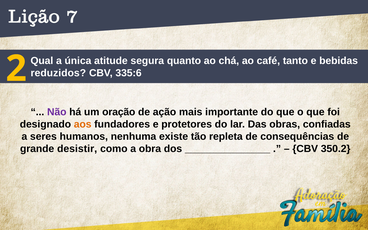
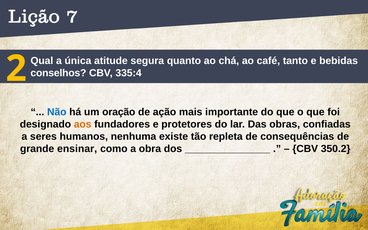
reduzidos: reduzidos -> conselhos
335:6: 335:6 -> 335:4
Não colour: purple -> blue
desistir: desistir -> ensinar
